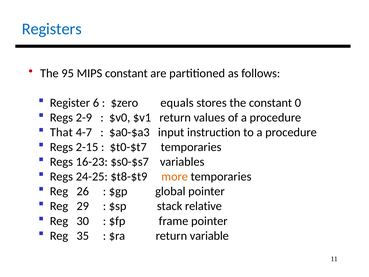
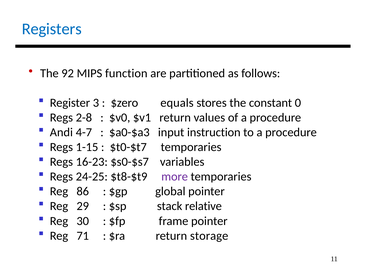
95: 95 -> 92
MIPS constant: constant -> function
6: 6 -> 3
2-9: 2-9 -> 2-8
That: That -> Andi
2-15: 2-15 -> 1-15
more colour: orange -> purple
26: 26 -> 86
35: 35 -> 71
variable: variable -> storage
